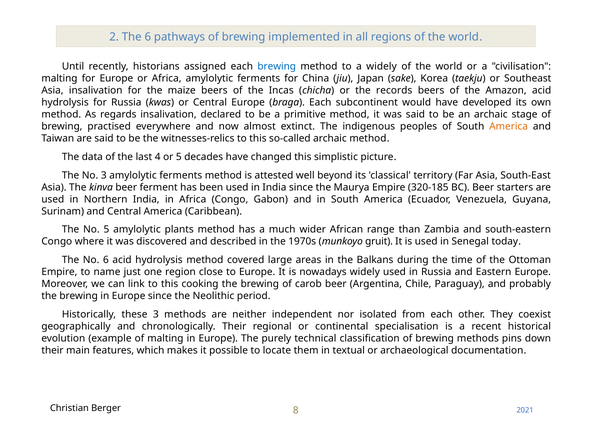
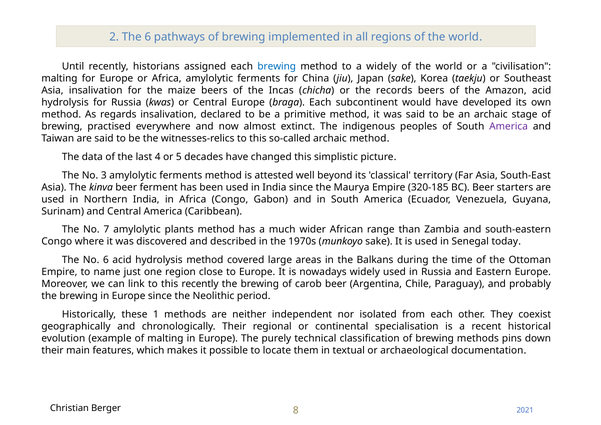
America at (509, 126) colour: orange -> purple
No 5: 5 -> 7
munkoyo gruit: gruit -> sake
this cooking: cooking -> recently
these 3: 3 -> 1
